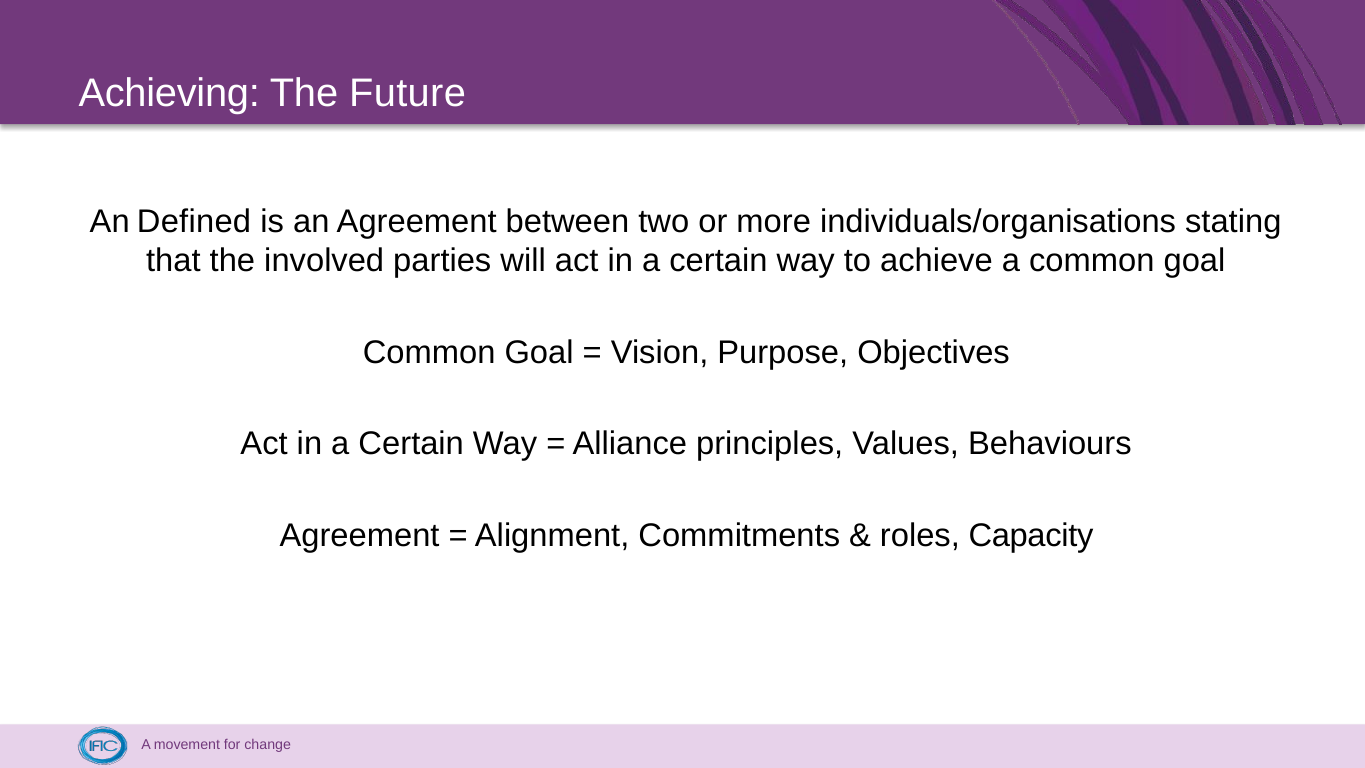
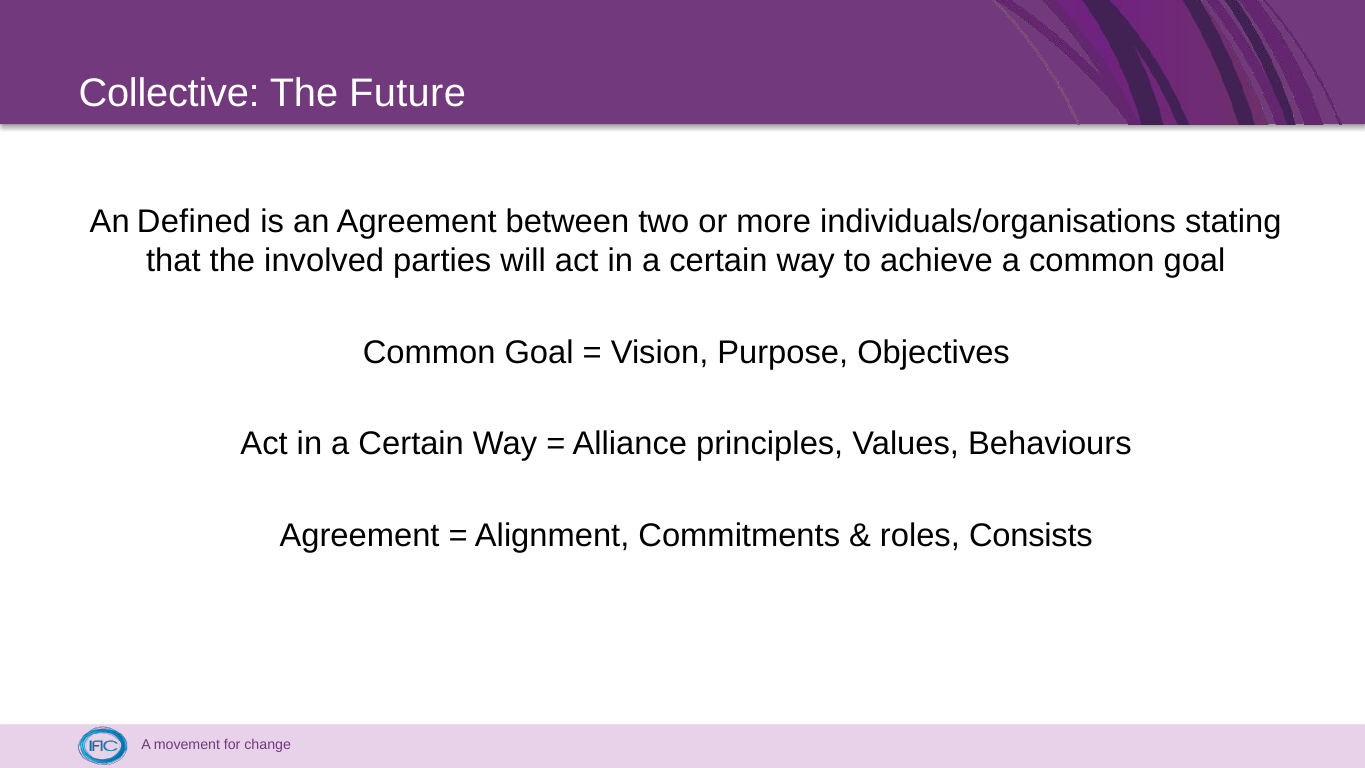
Achieving: Achieving -> Collective
Capacity: Capacity -> Consists
